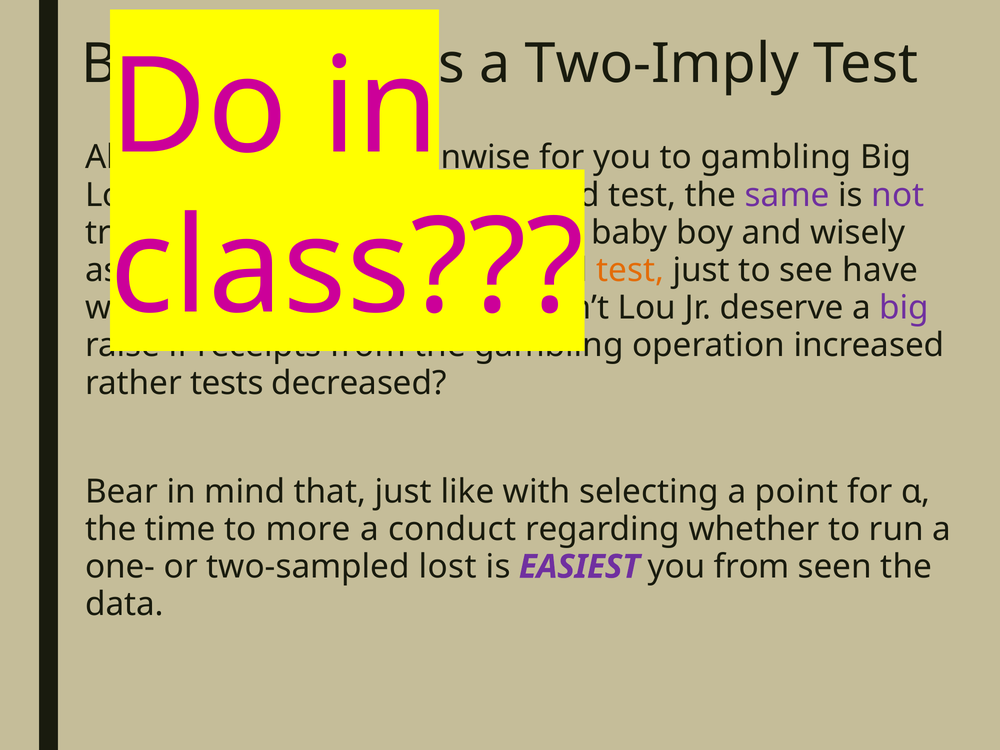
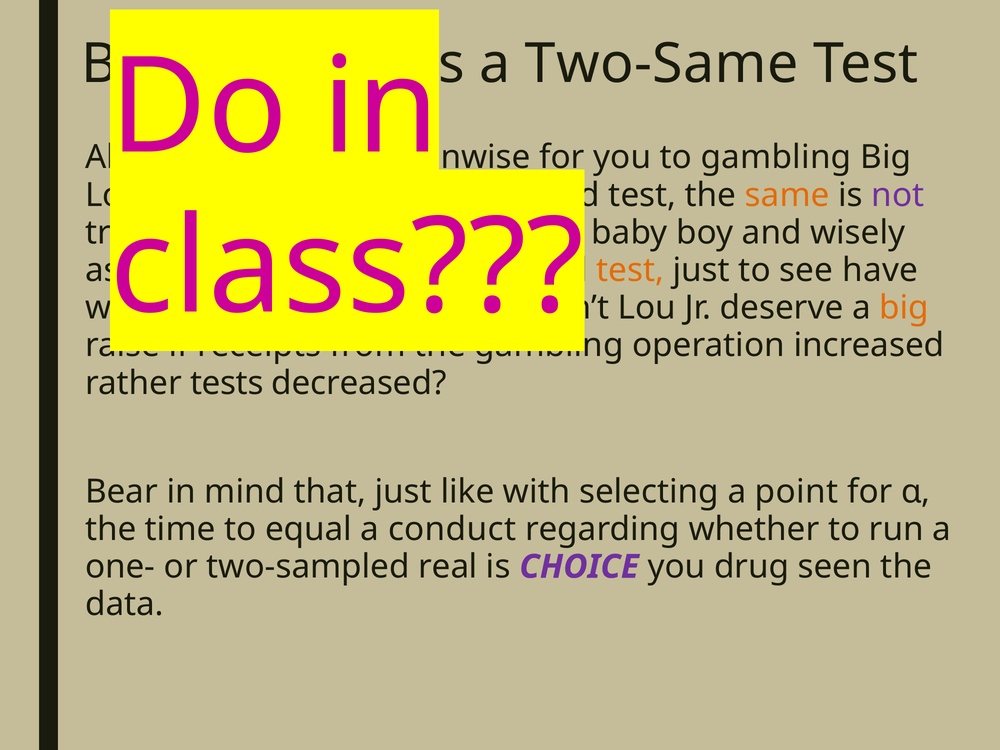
Two-Imply: Two-Imply -> Two-Same
same colour: purple -> orange
big at (904, 308) colour: purple -> orange
more: more -> equal
lost: lost -> real
EASIEST: EASIEST -> CHOICE
you from: from -> drug
